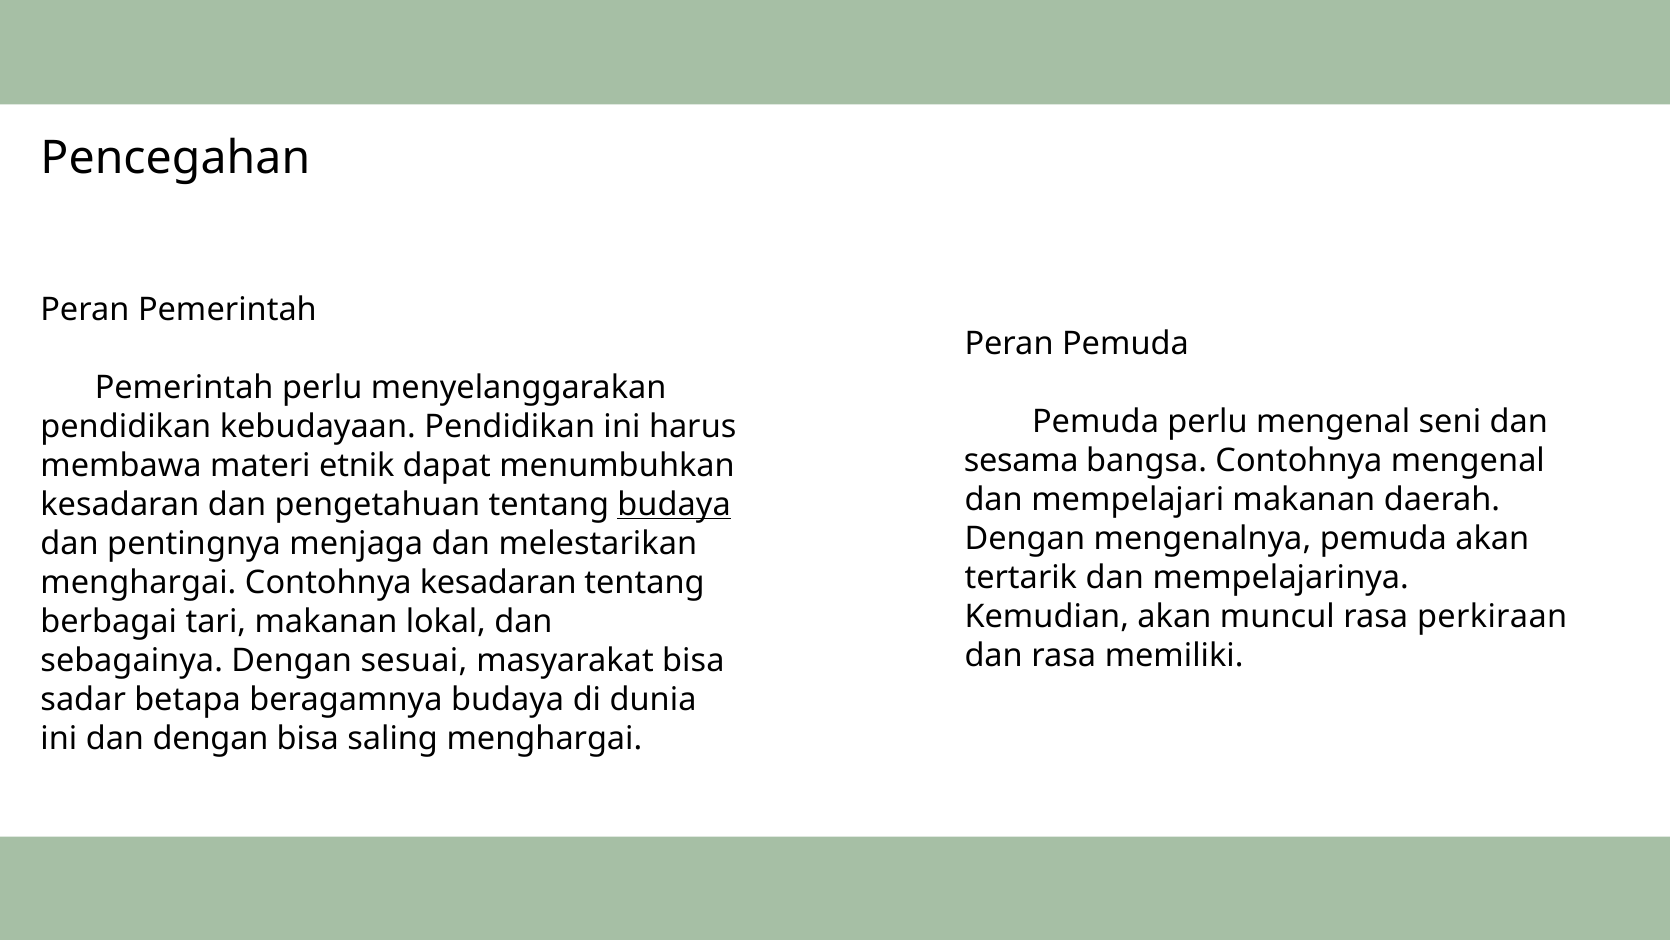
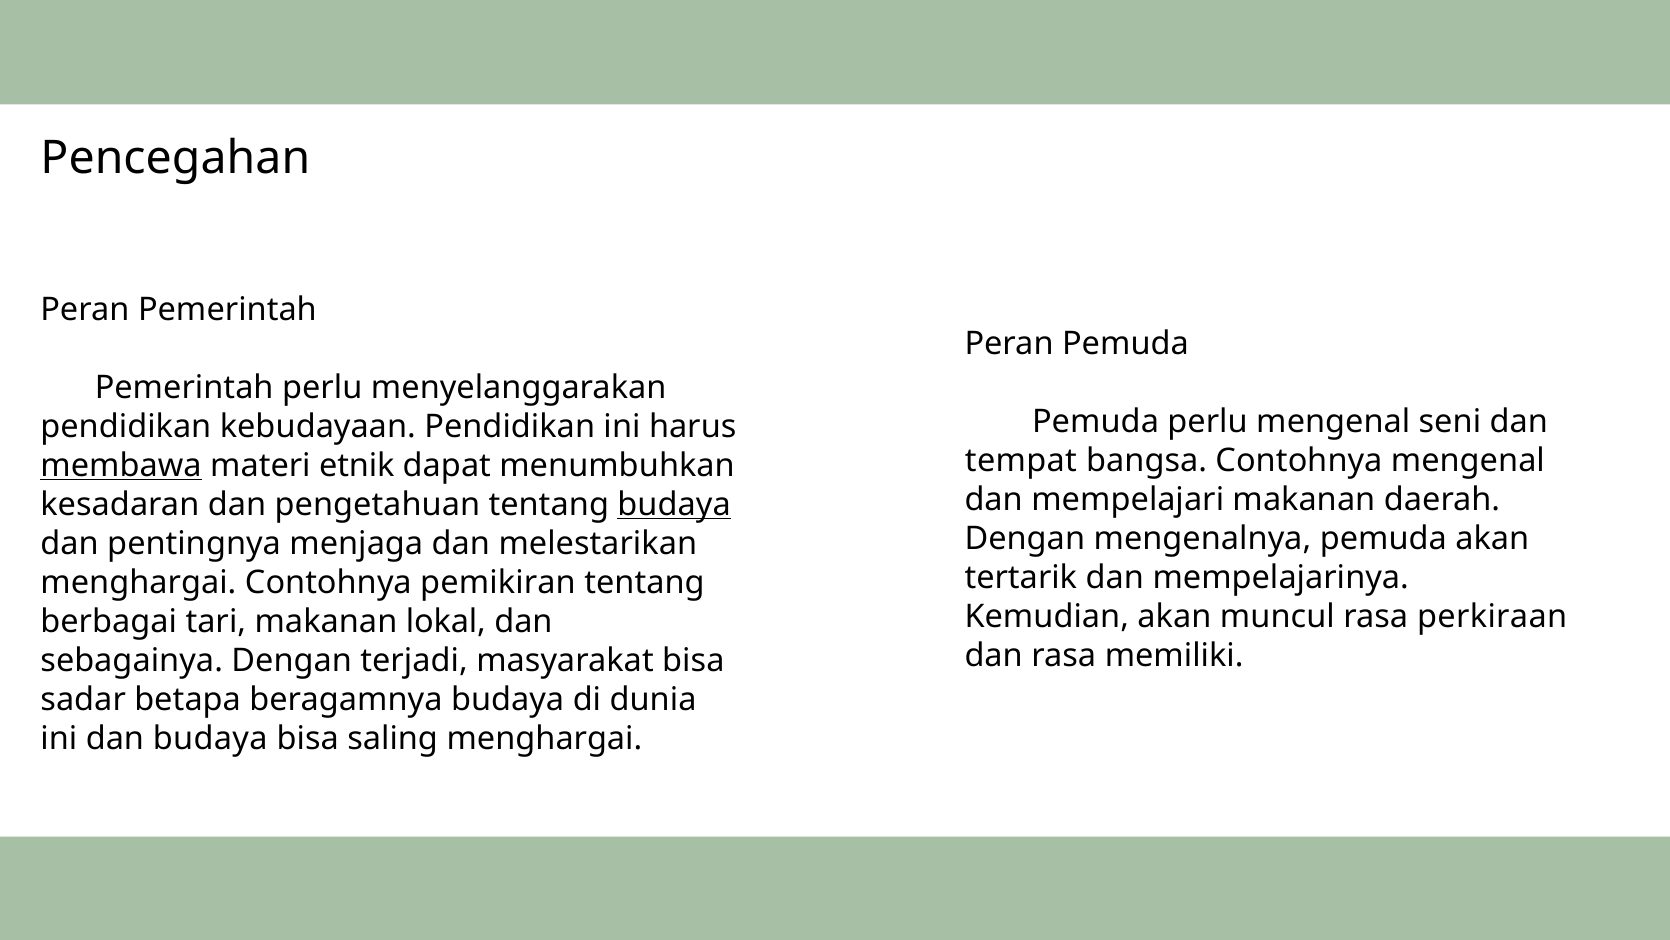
sesama: sesama -> tempat
membawa underline: none -> present
Contohnya kesadaran: kesadaran -> pemikiran
sesuai: sesuai -> terjadi
dan dengan: dengan -> budaya
